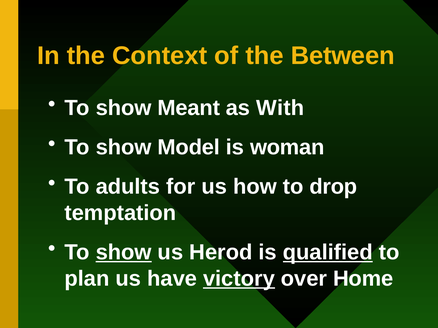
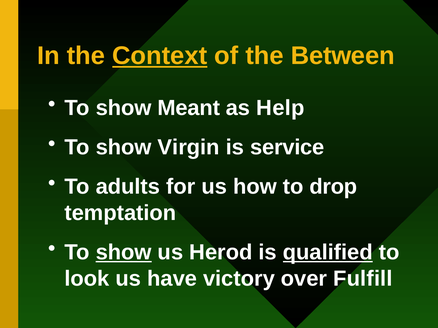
Context underline: none -> present
With: With -> Help
Model: Model -> Virgin
woman: woman -> service
plan: plan -> look
victory underline: present -> none
Home: Home -> Fulfill
